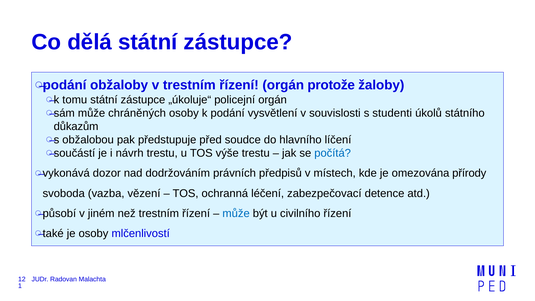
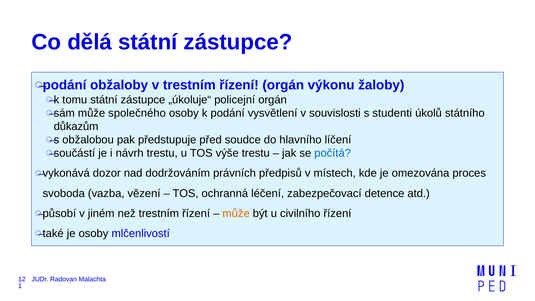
protože: protože -> výkonu
chráněných: chráněných -> společného
přírody: přírody -> proces
může at (236, 213) colour: blue -> orange
